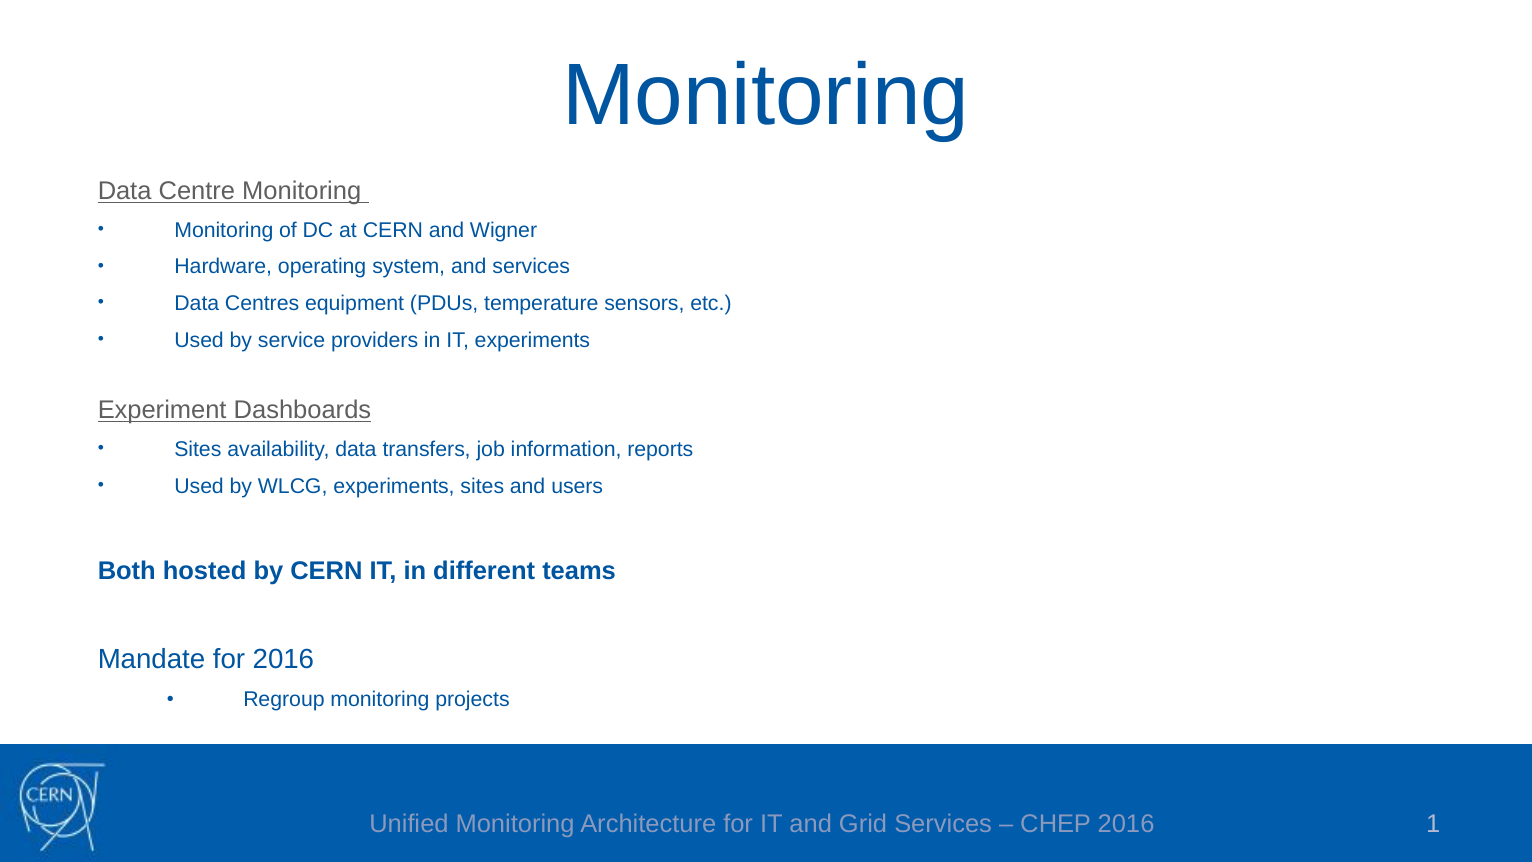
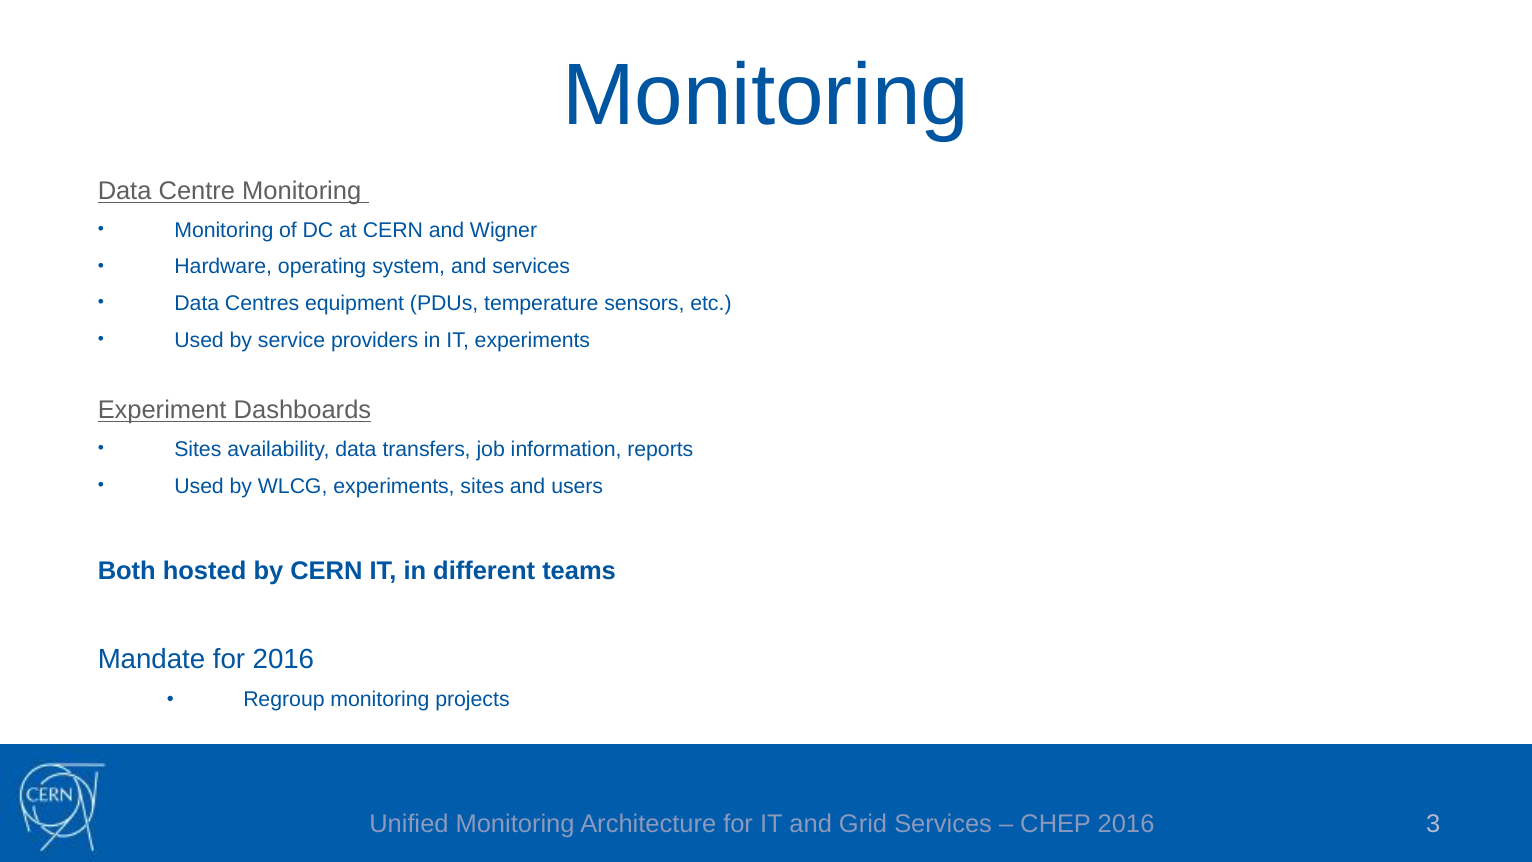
1: 1 -> 3
